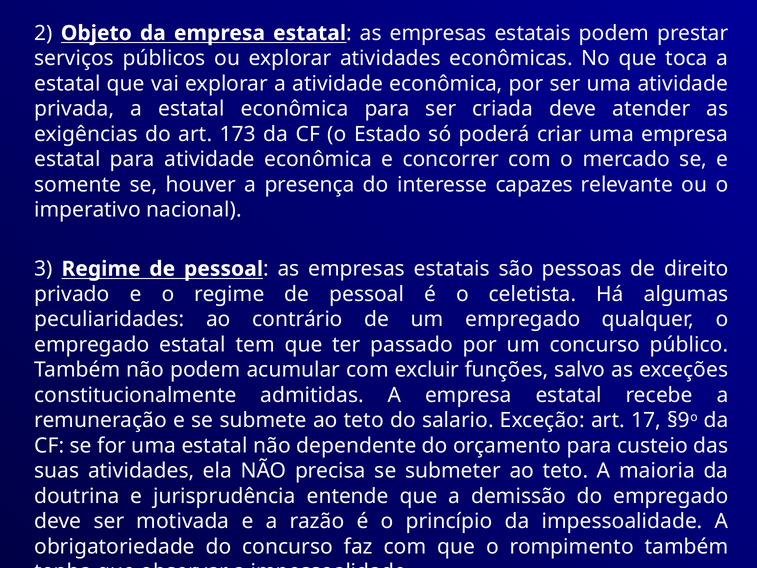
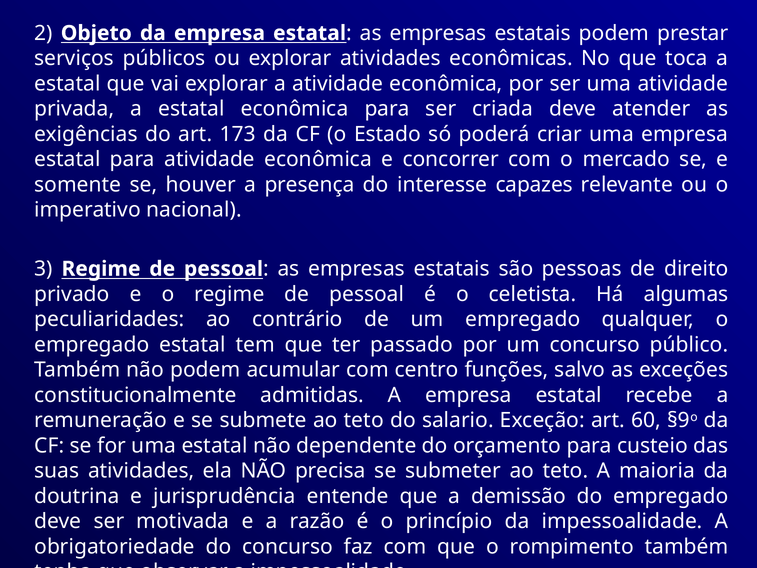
excluir: excluir -> centro
17: 17 -> 60
